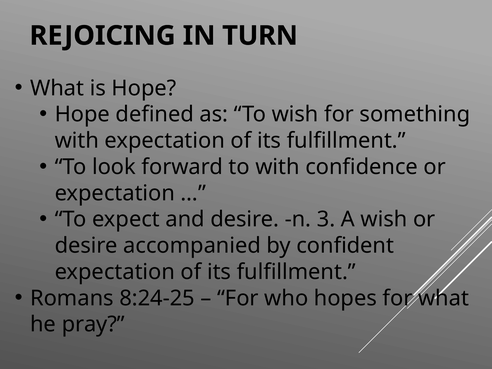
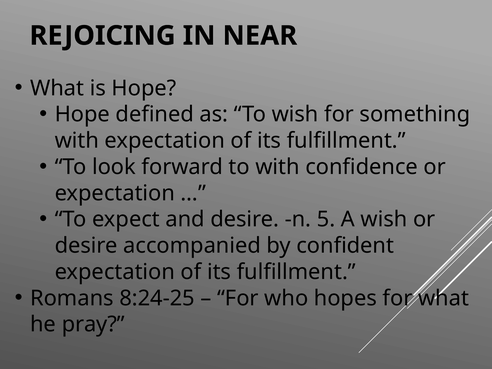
TURN: TURN -> NEAR
3: 3 -> 5
